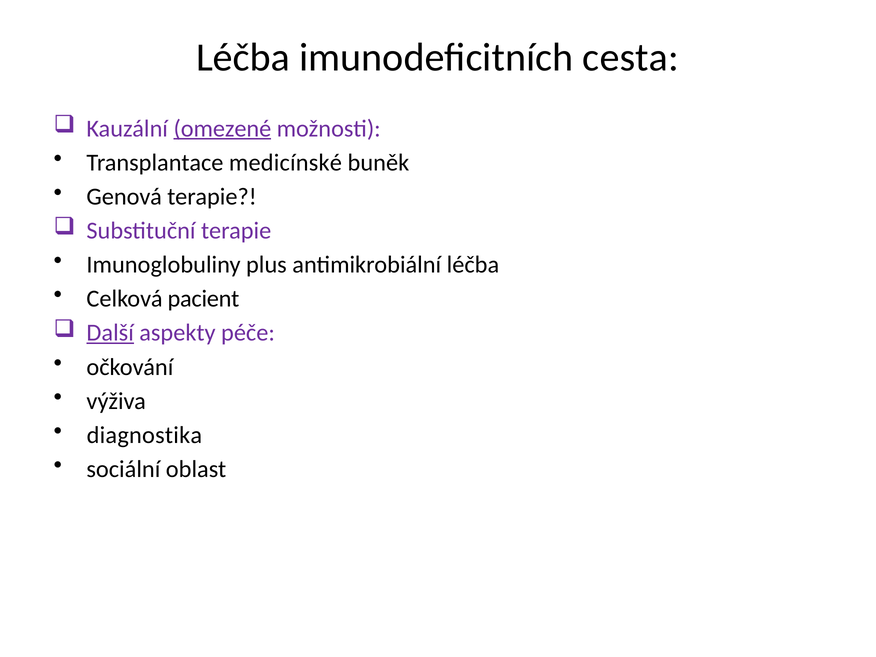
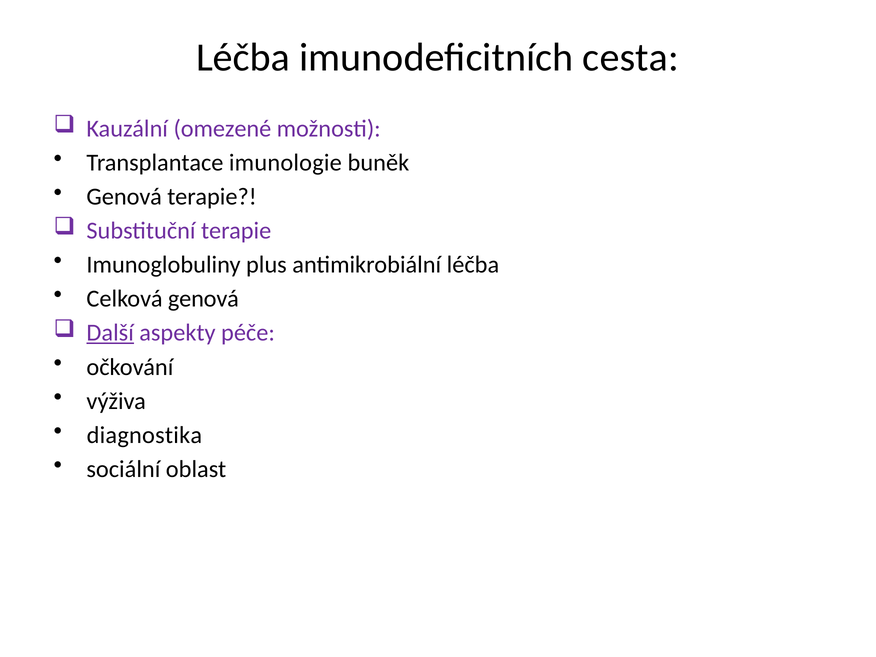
omezené underline: present -> none
medicínské: medicínské -> imunologie
Celková pacient: pacient -> genová
